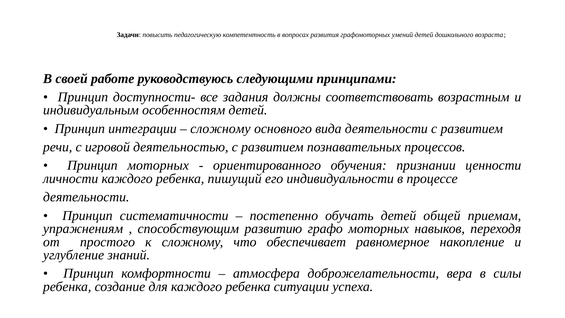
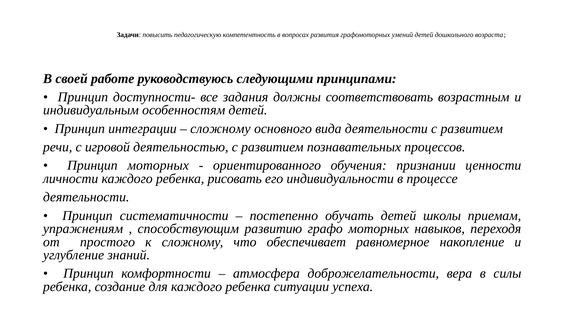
пишущий: пишущий -> рисовать
общей: общей -> школы
